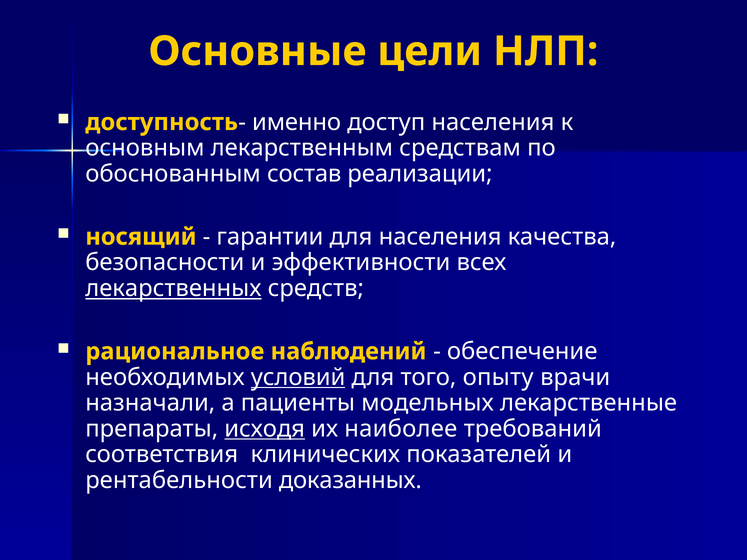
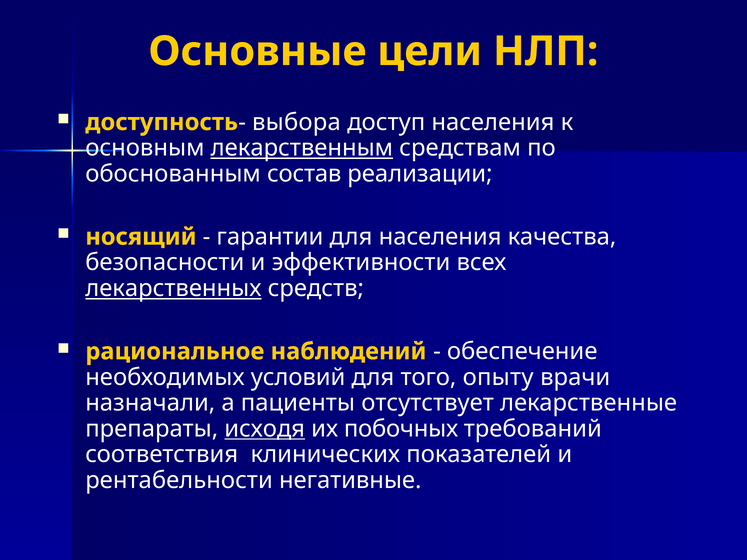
именно: именно -> выбора
лекарственным underline: none -> present
условий underline: present -> none
модельных: модельных -> отсутствует
наиболее: наиболее -> побочных
доказанных: доказанных -> негативные
